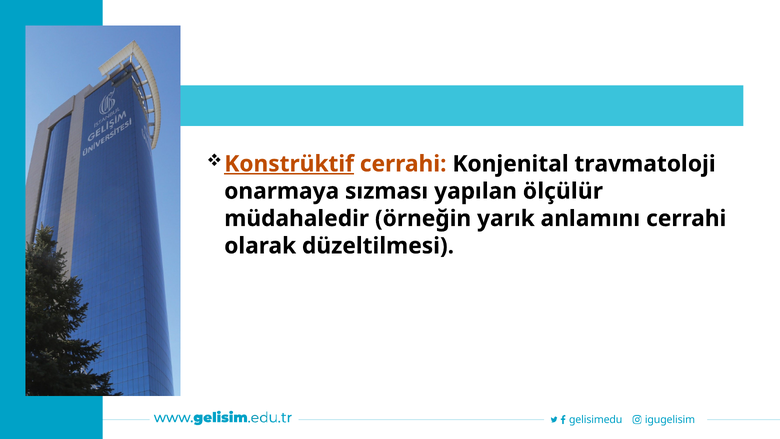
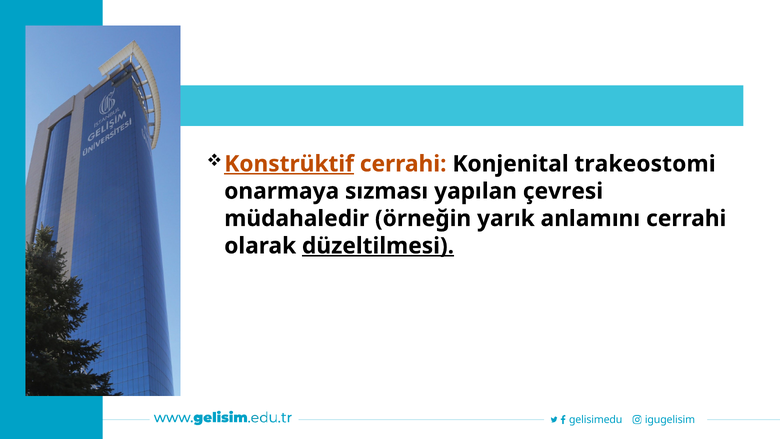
travmatoloji: travmatoloji -> trakeostomi
ölçülür: ölçülür -> çevresi
düzeltilmesi underline: none -> present
